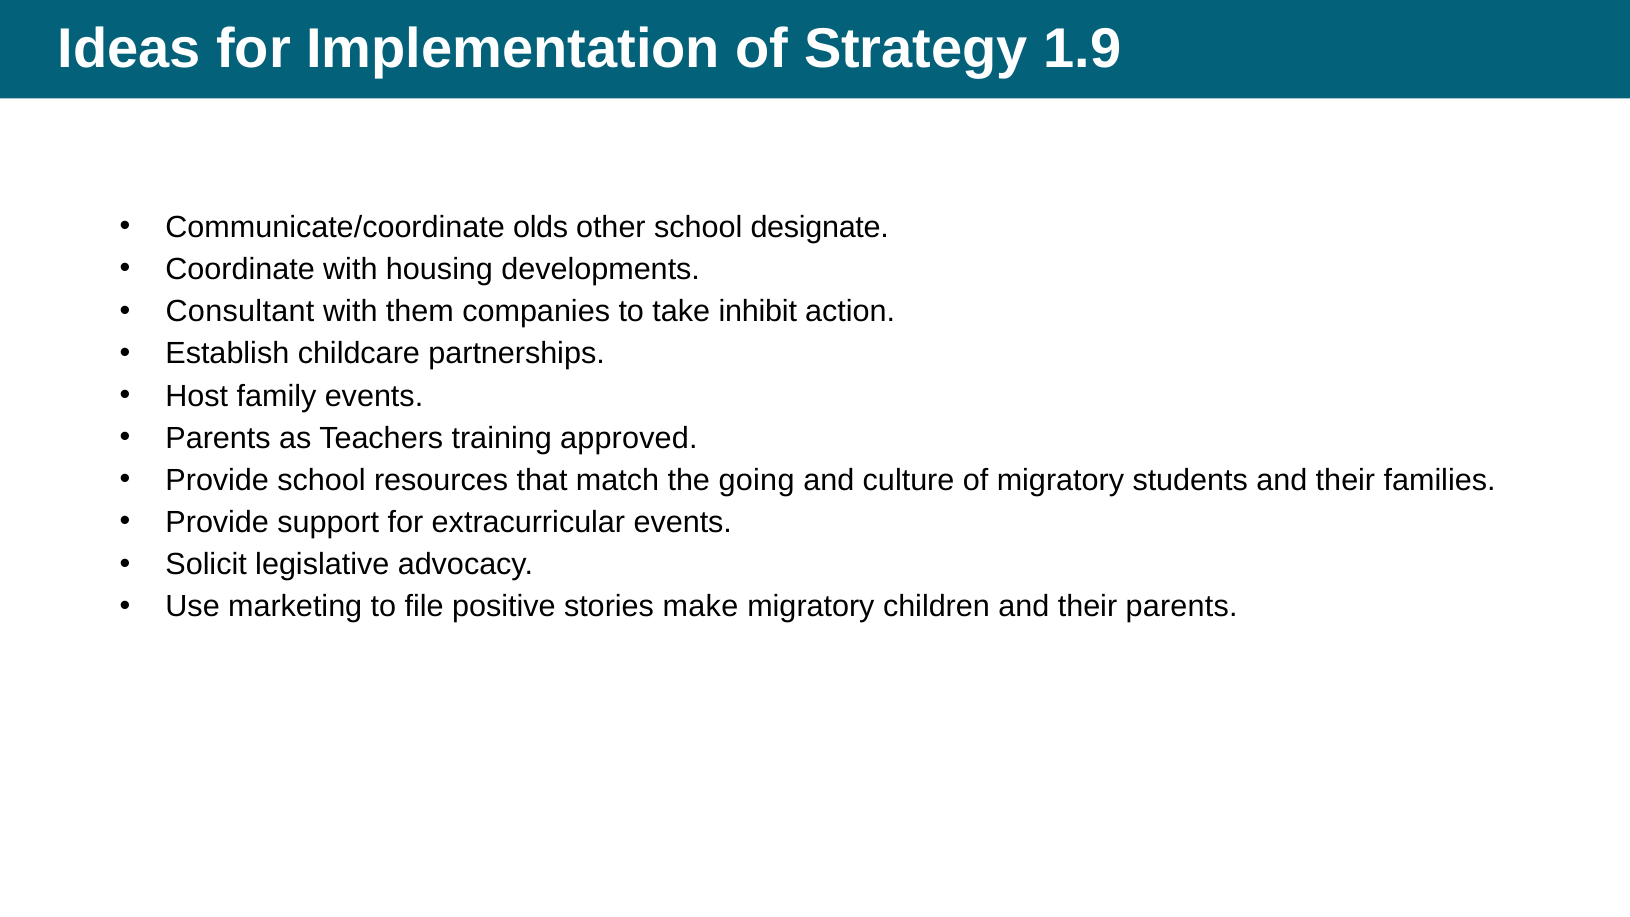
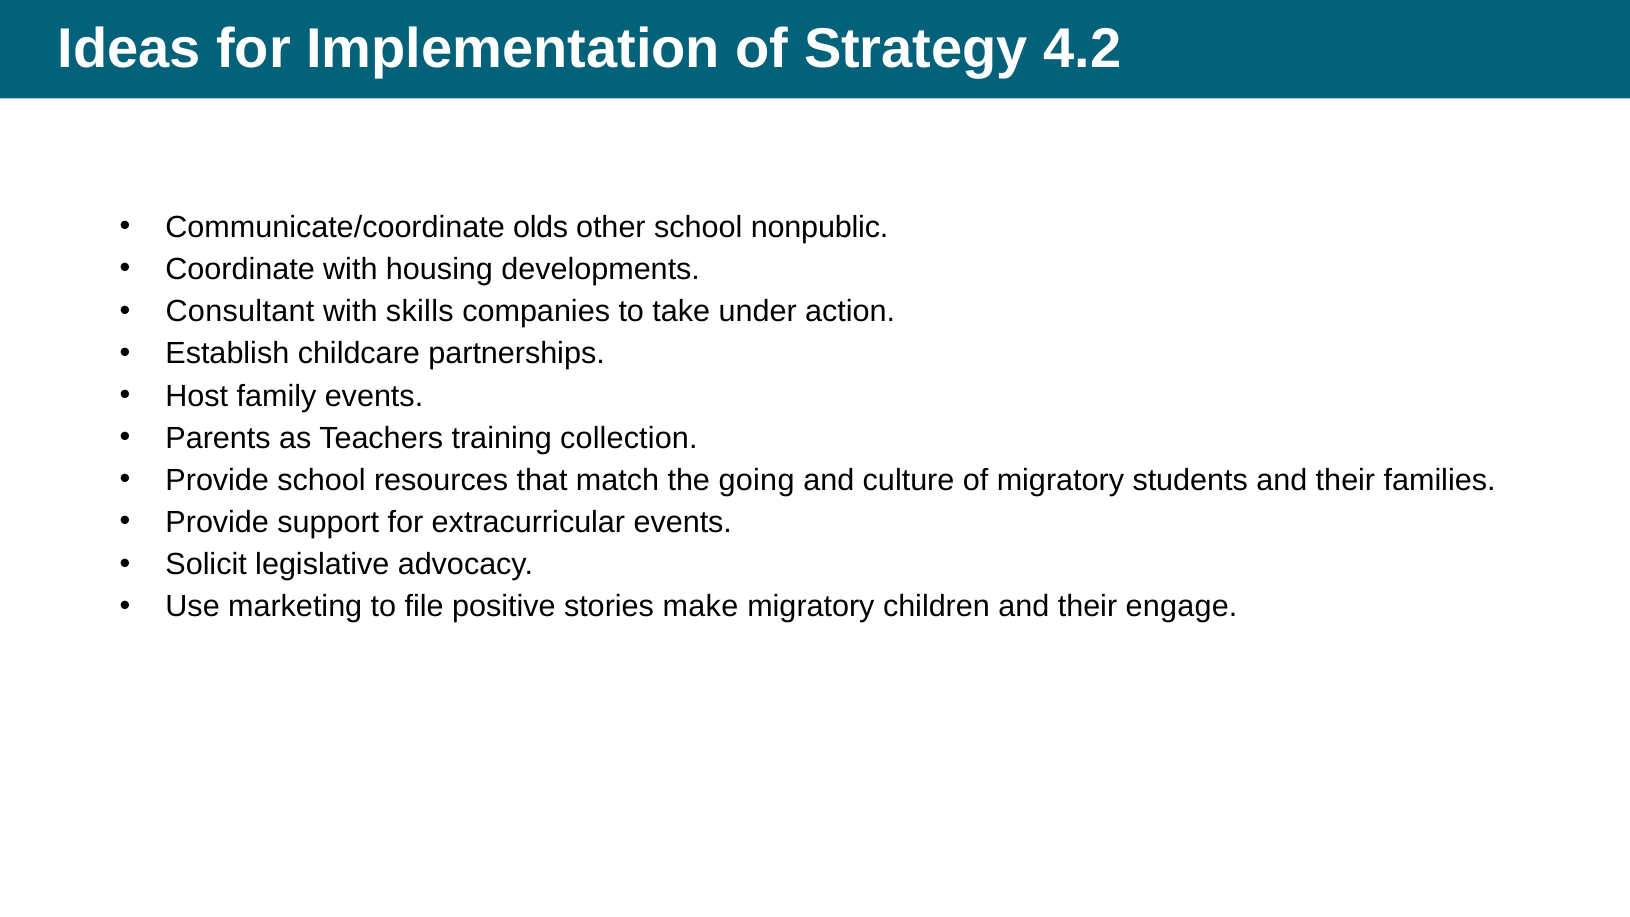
1.9: 1.9 -> 4.2
designate: designate -> nonpublic
them: them -> skills
inhibit: inhibit -> under
approved: approved -> collection
their parents: parents -> engage
